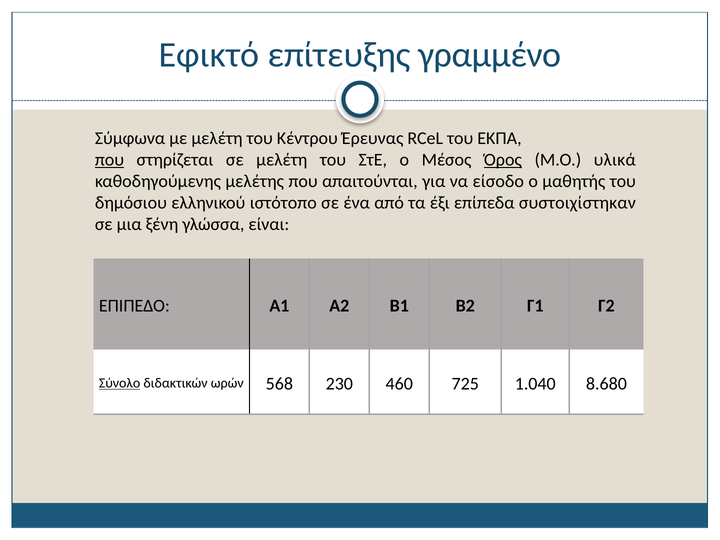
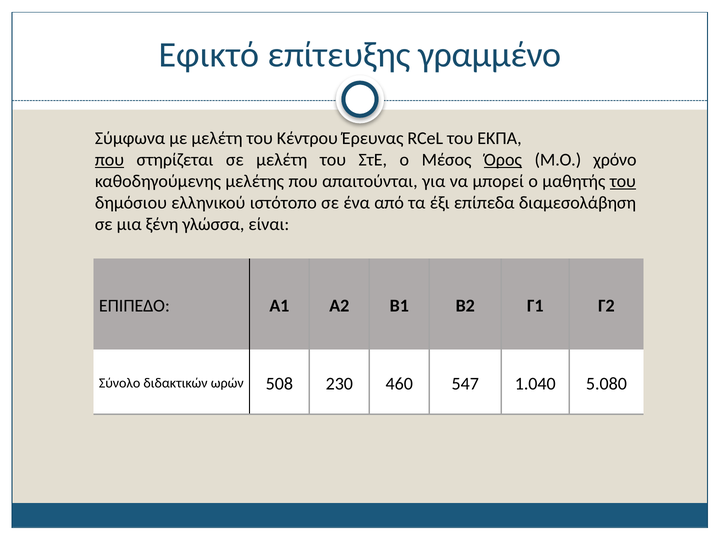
υλικά: υλικά -> χρόνο
είσοδο: είσοδο -> μπορεί
του at (623, 181) underline: none -> present
συστοιχίστηκαν: συστοιχίστηκαν -> διαμεσολάβηση
Σύνολο underline: present -> none
568: 568 -> 508
725: 725 -> 547
8.680: 8.680 -> 5.080
